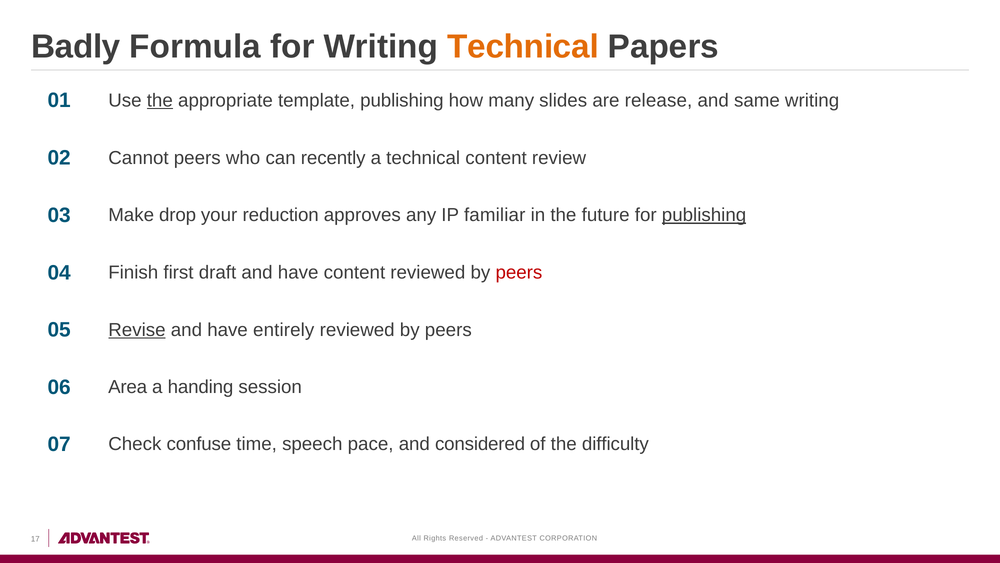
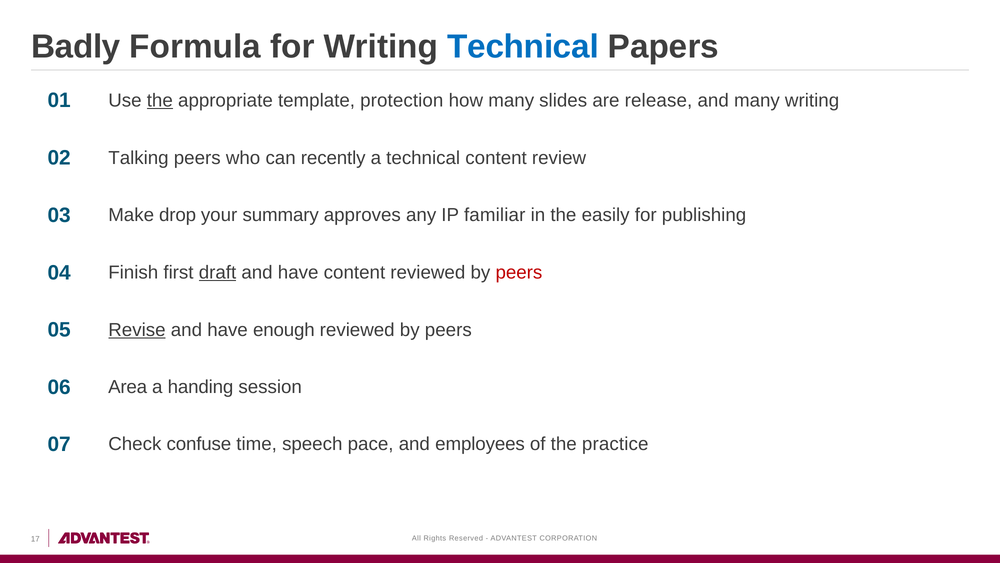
Technical at (523, 47) colour: orange -> blue
template publishing: publishing -> protection
and same: same -> many
Cannot: Cannot -> Talking
reduction: reduction -> summary
future: future -> easily
publishing at (704, 215) underline: present -> none
draft underline: none -> present
entirely: entirely -> enough
considered: considered -> employees
difficulty: difficulty -> practice
